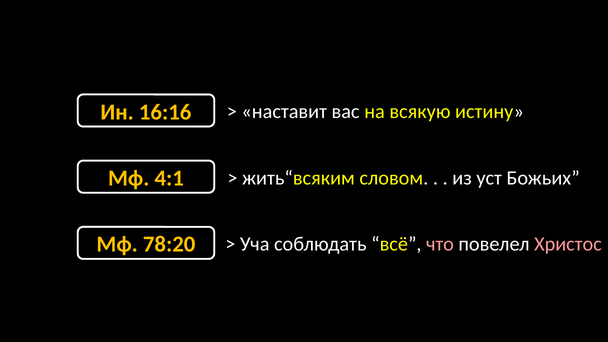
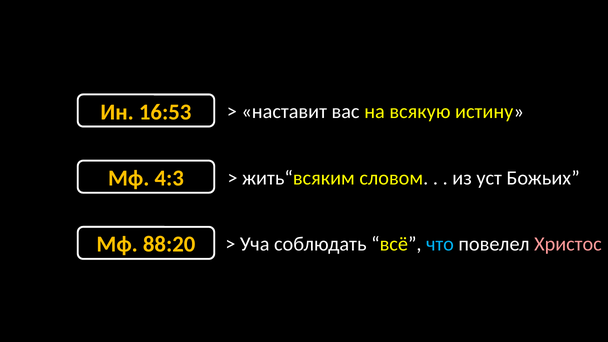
16:16: 16:16 -> 16:53
4:1: 4:1 -> 4:3
78:20: 78:20 -> 88:20
что colour: pink -> light blue
